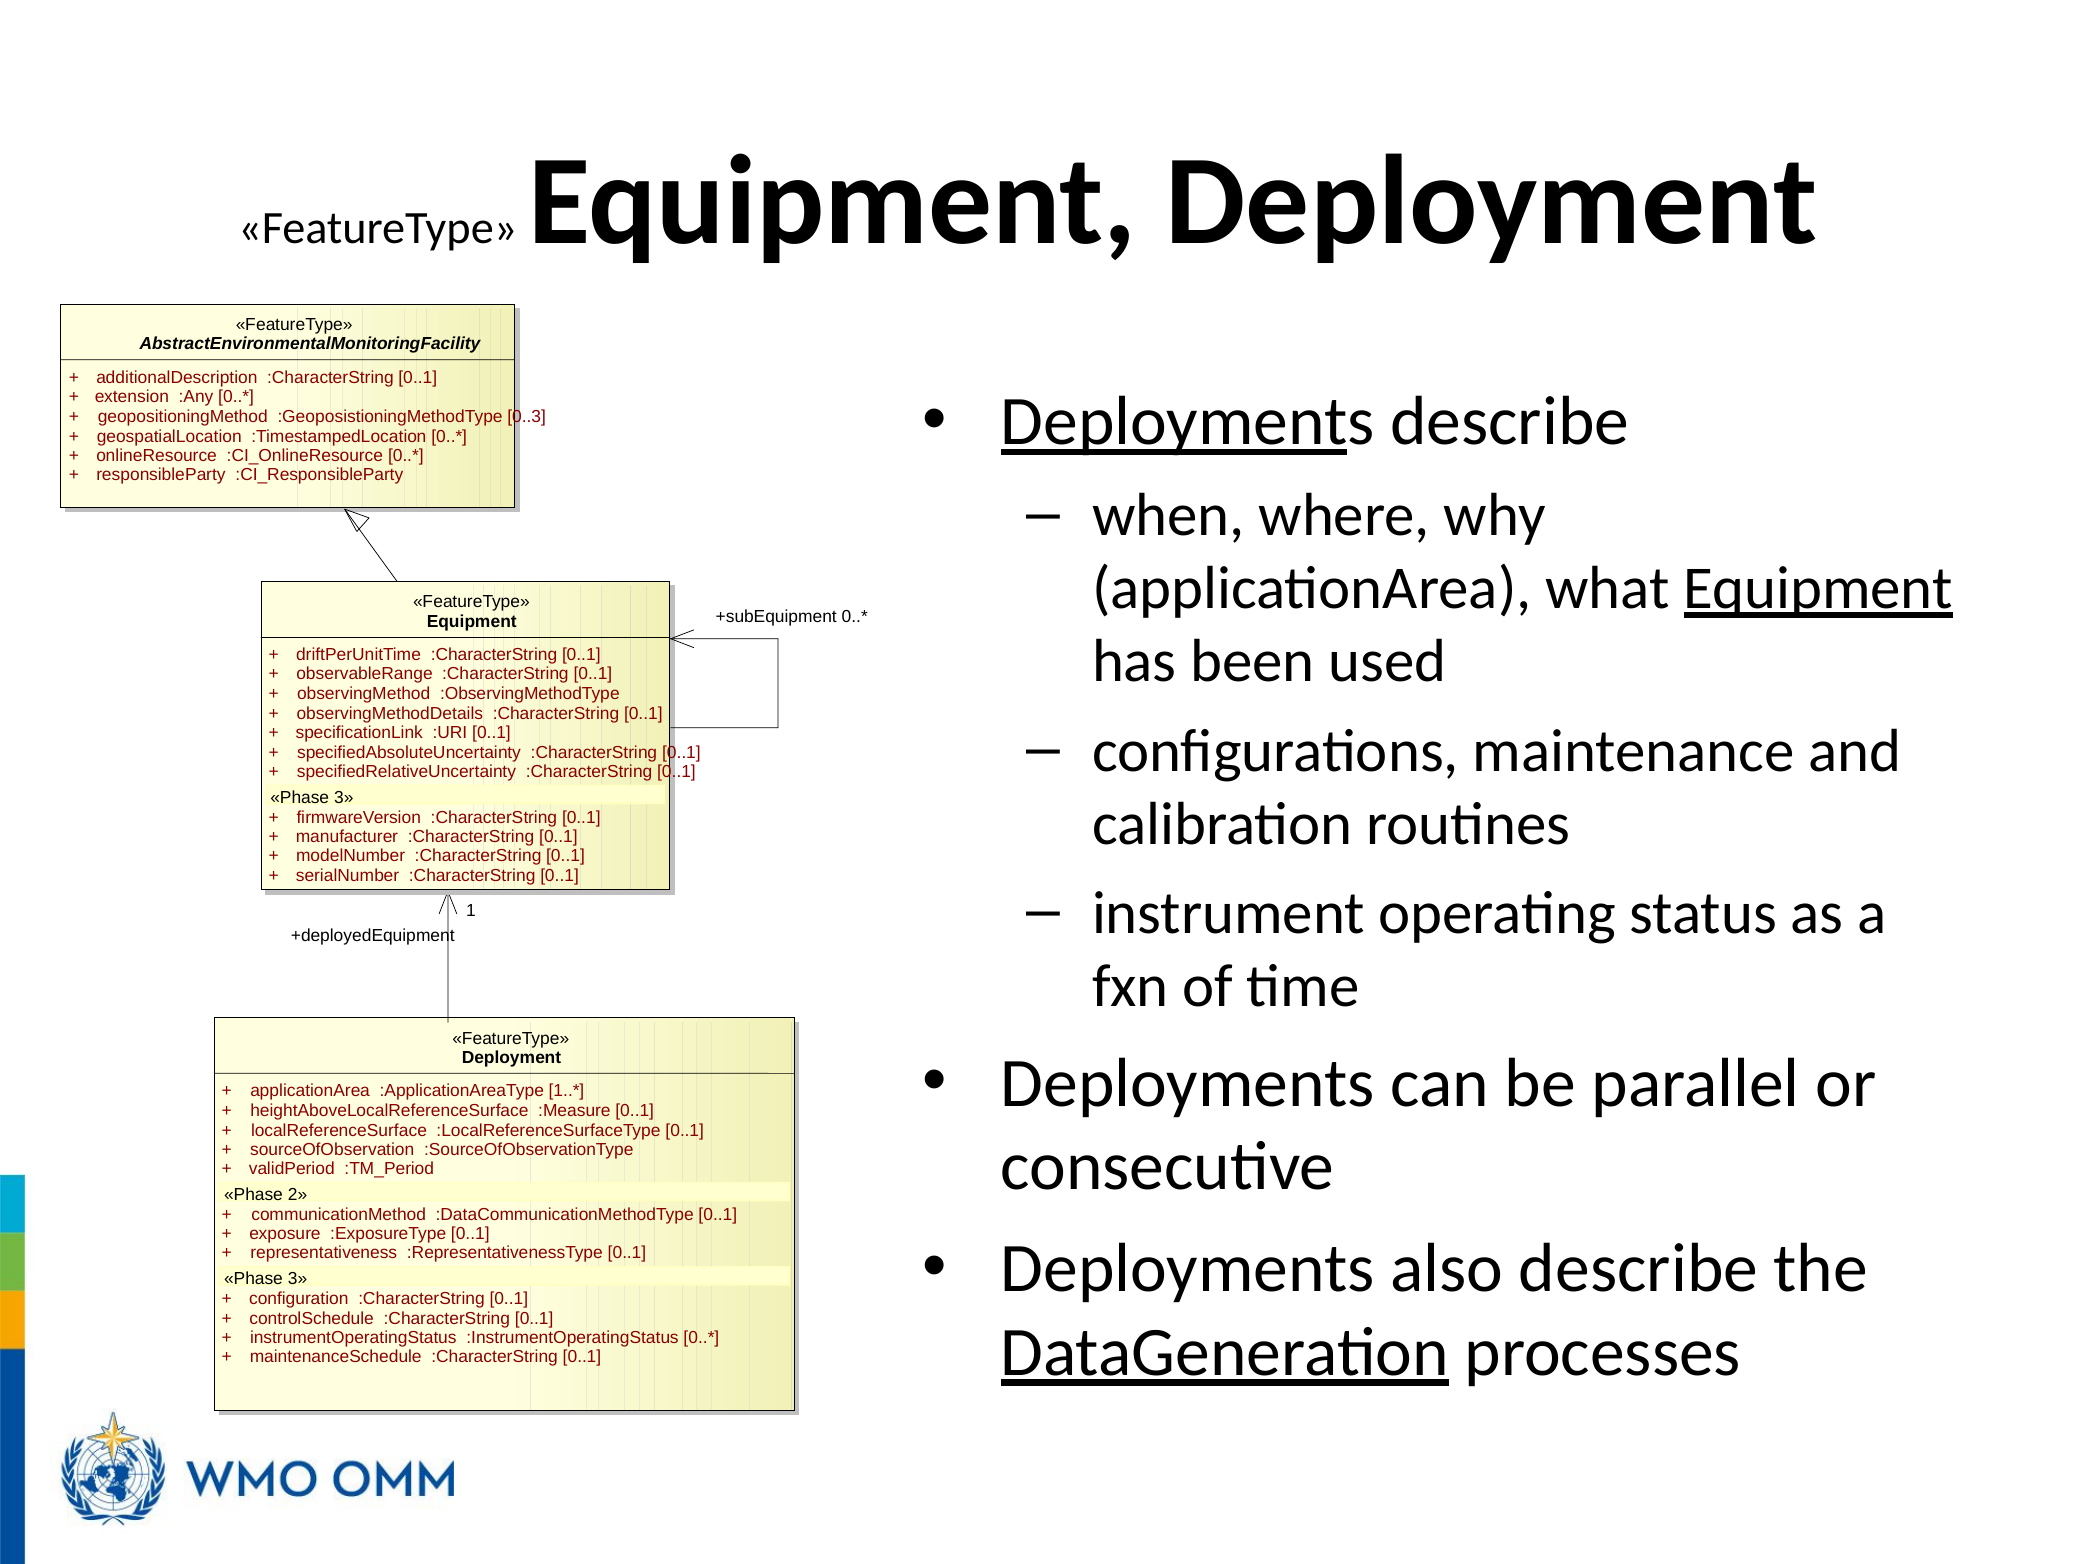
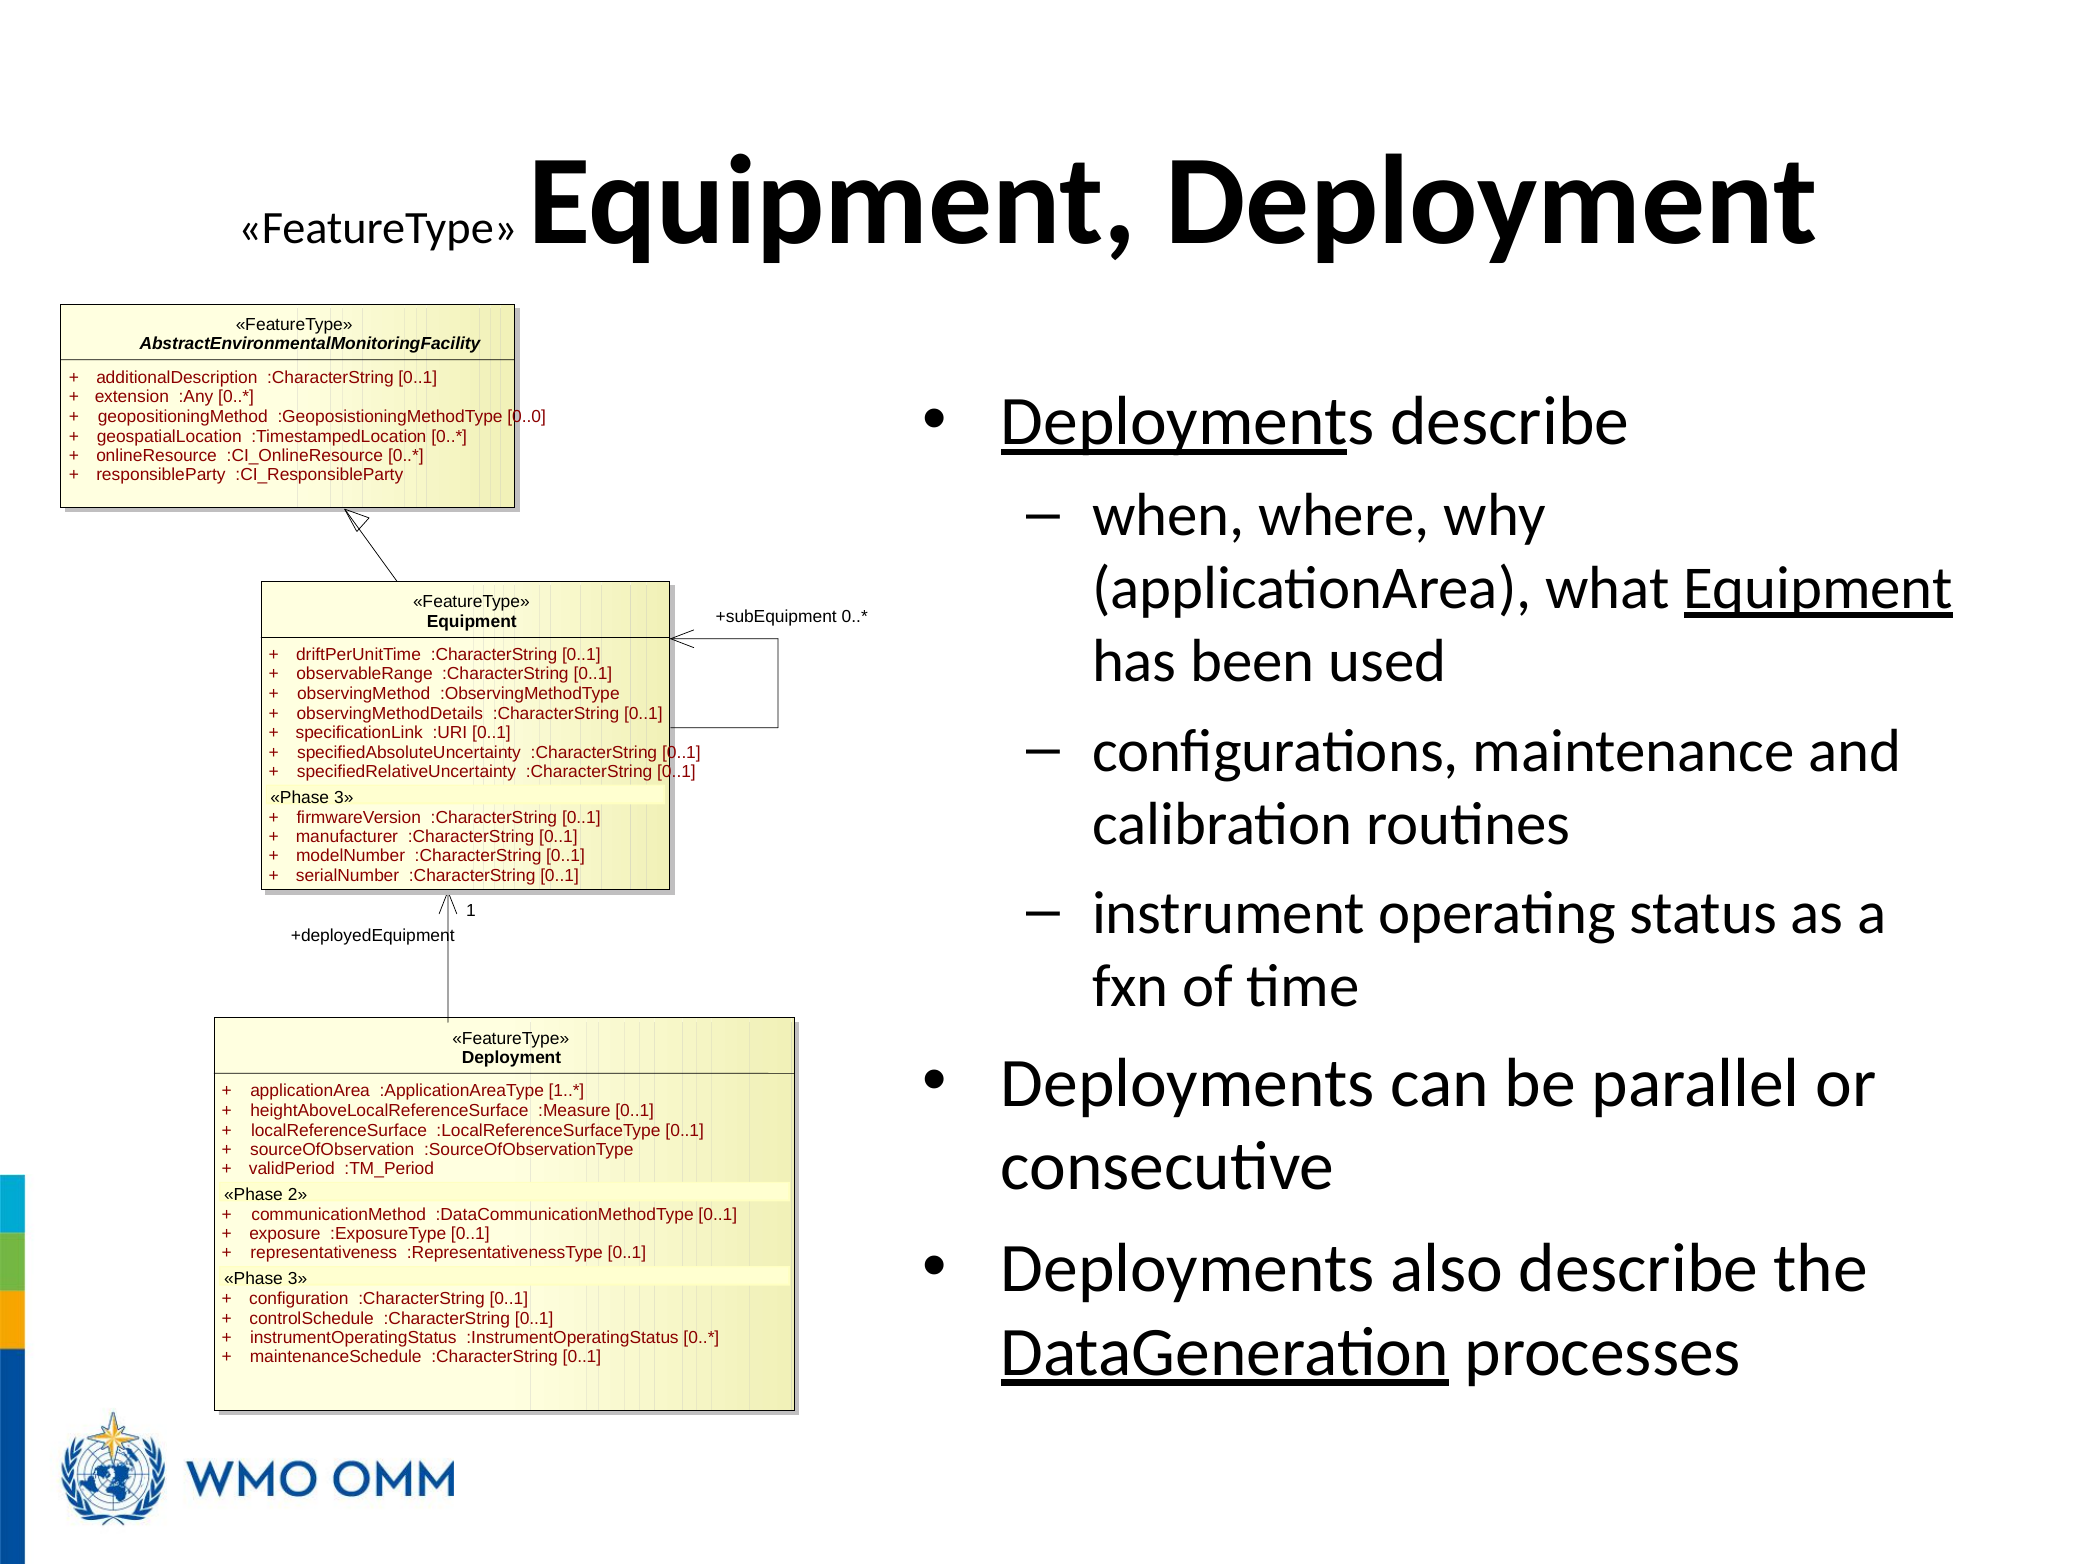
0..3: 0..3 -> 0..0
